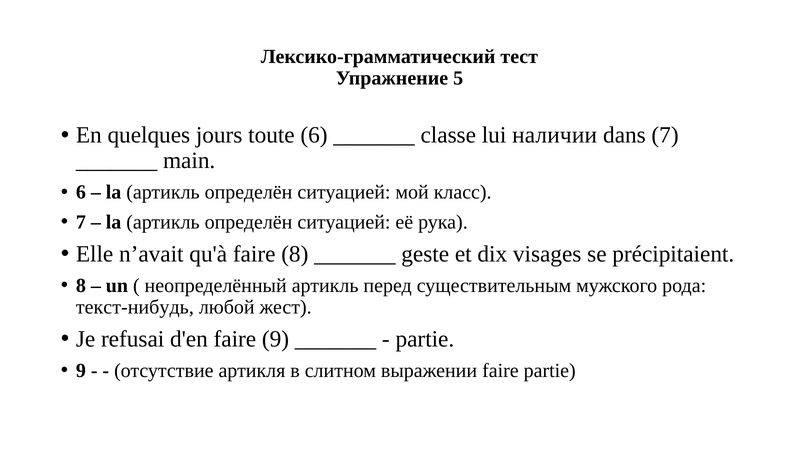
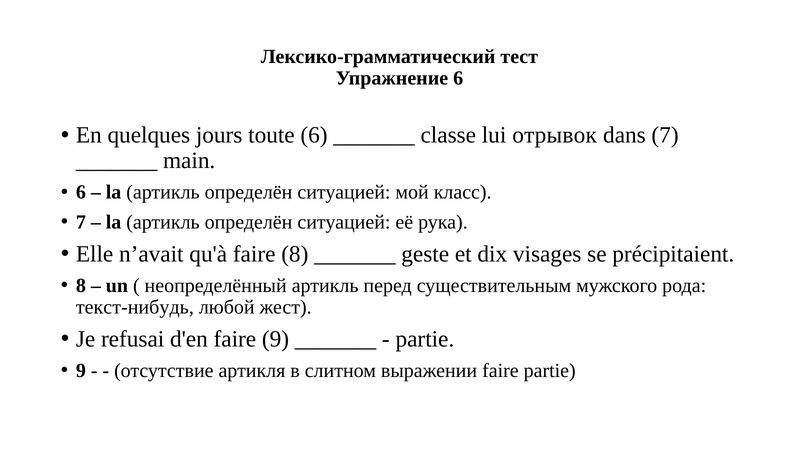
Упражнение 5: 5 -> 6
наличии: наличии -> отрывок
